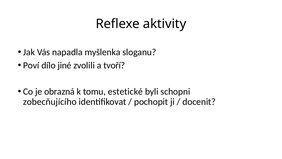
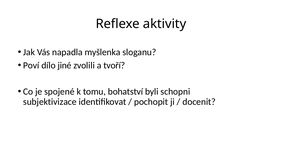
obrazná: obrazná -> spojené
estetické: estetické -> bohatství
zobecňujícího: zobecňujícího -> subjektivizace
